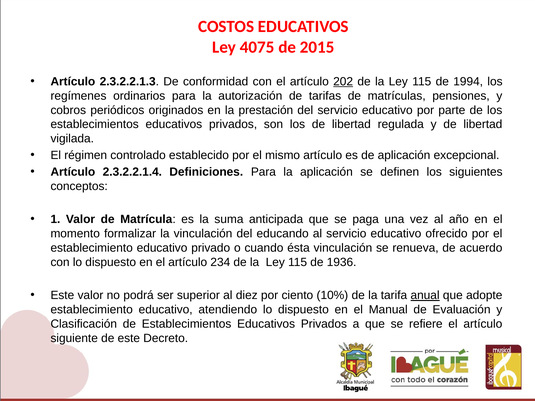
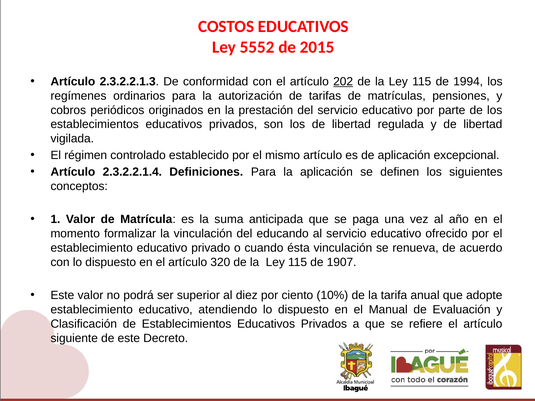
4075: 4075 -> 5552
234: 234 -> 320
1936: 1936 -> 1907
anual underline: present -> none
